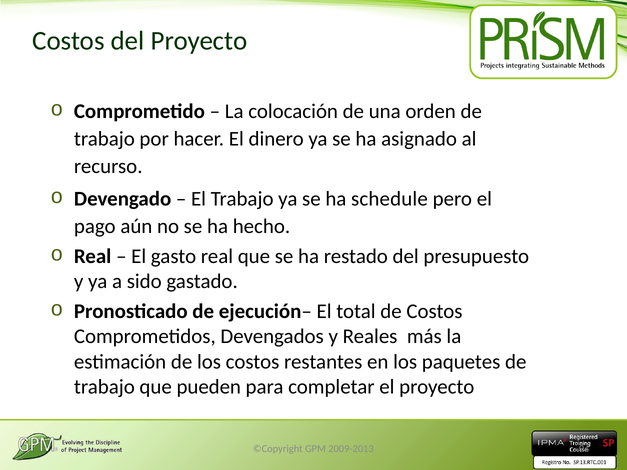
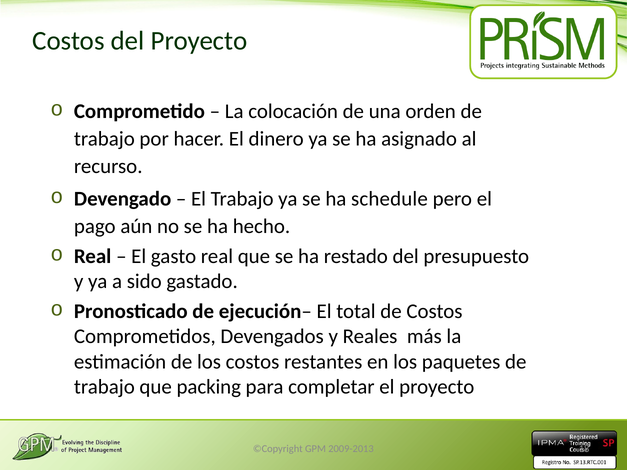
pueden: pueden -> packing
94: 94 -> 18
